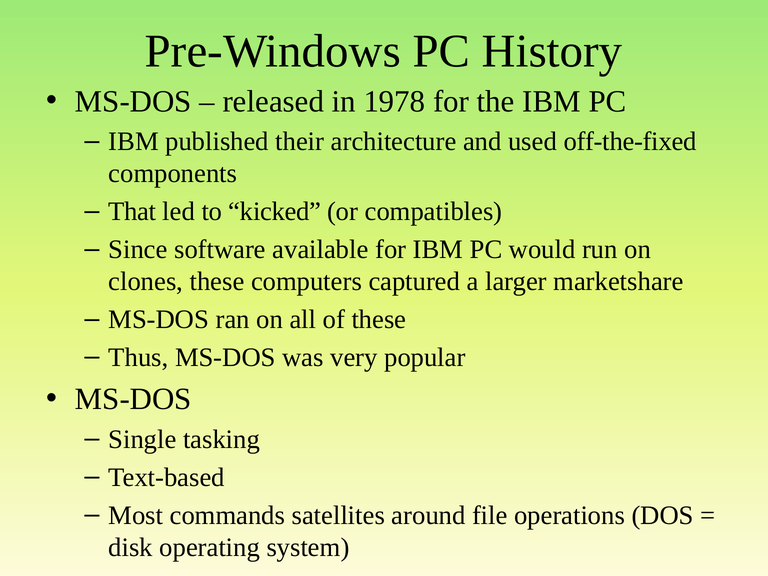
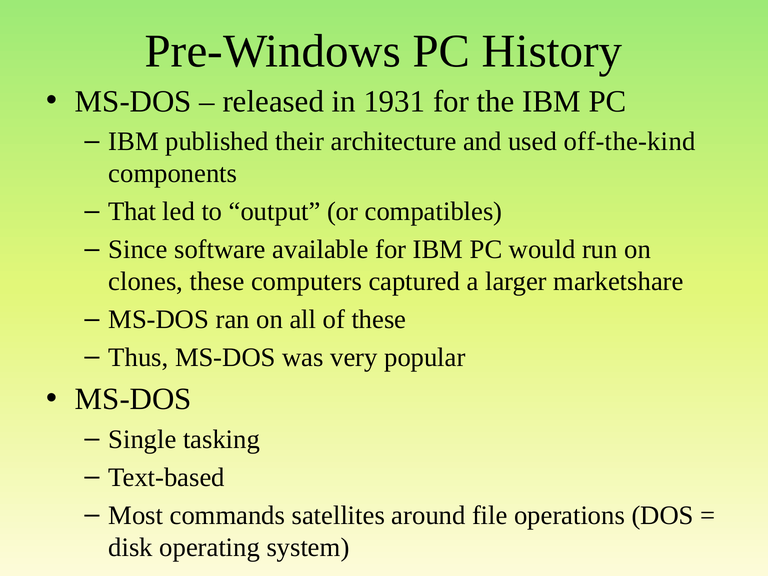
1978: 1978 -> 1931
off-the-fixed: off-the-fixed -> off-the-kind
kicked: kicked -> output
